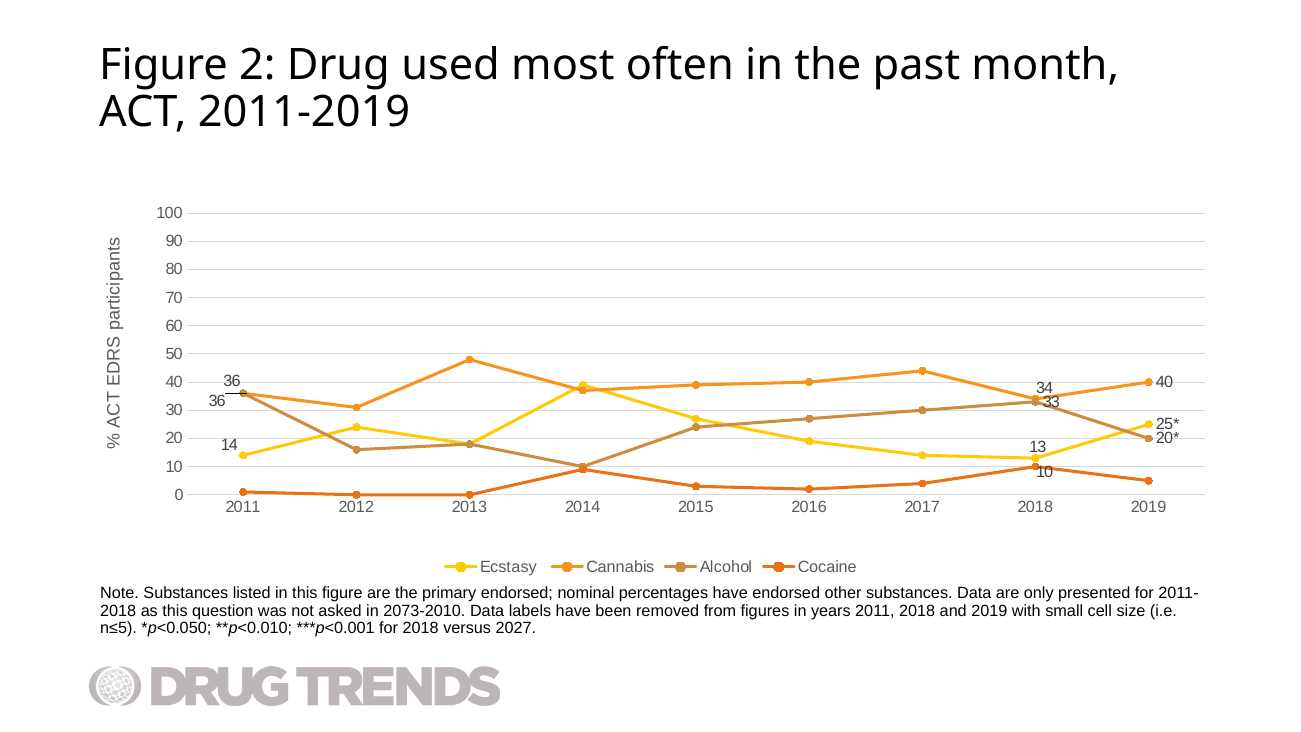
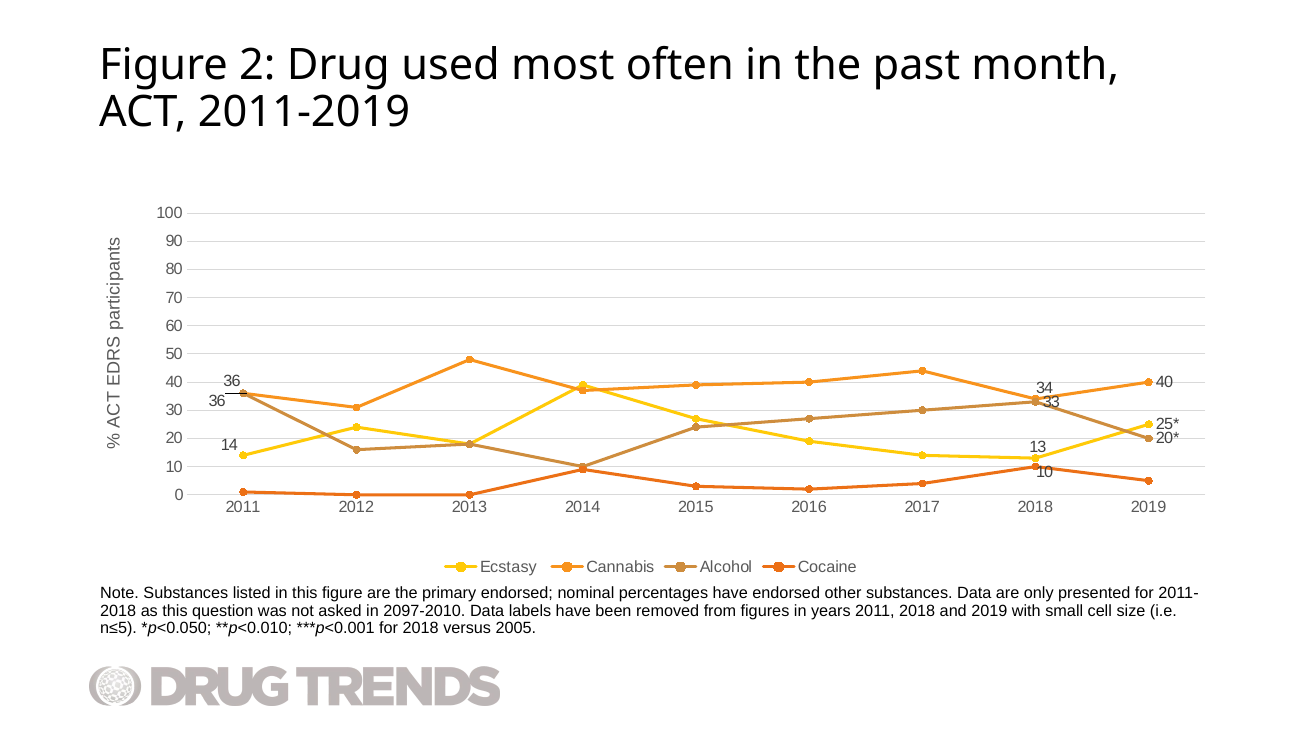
2073-2010: 2073-2010 -> 2097-2010
2027: 2027 -> 2005
